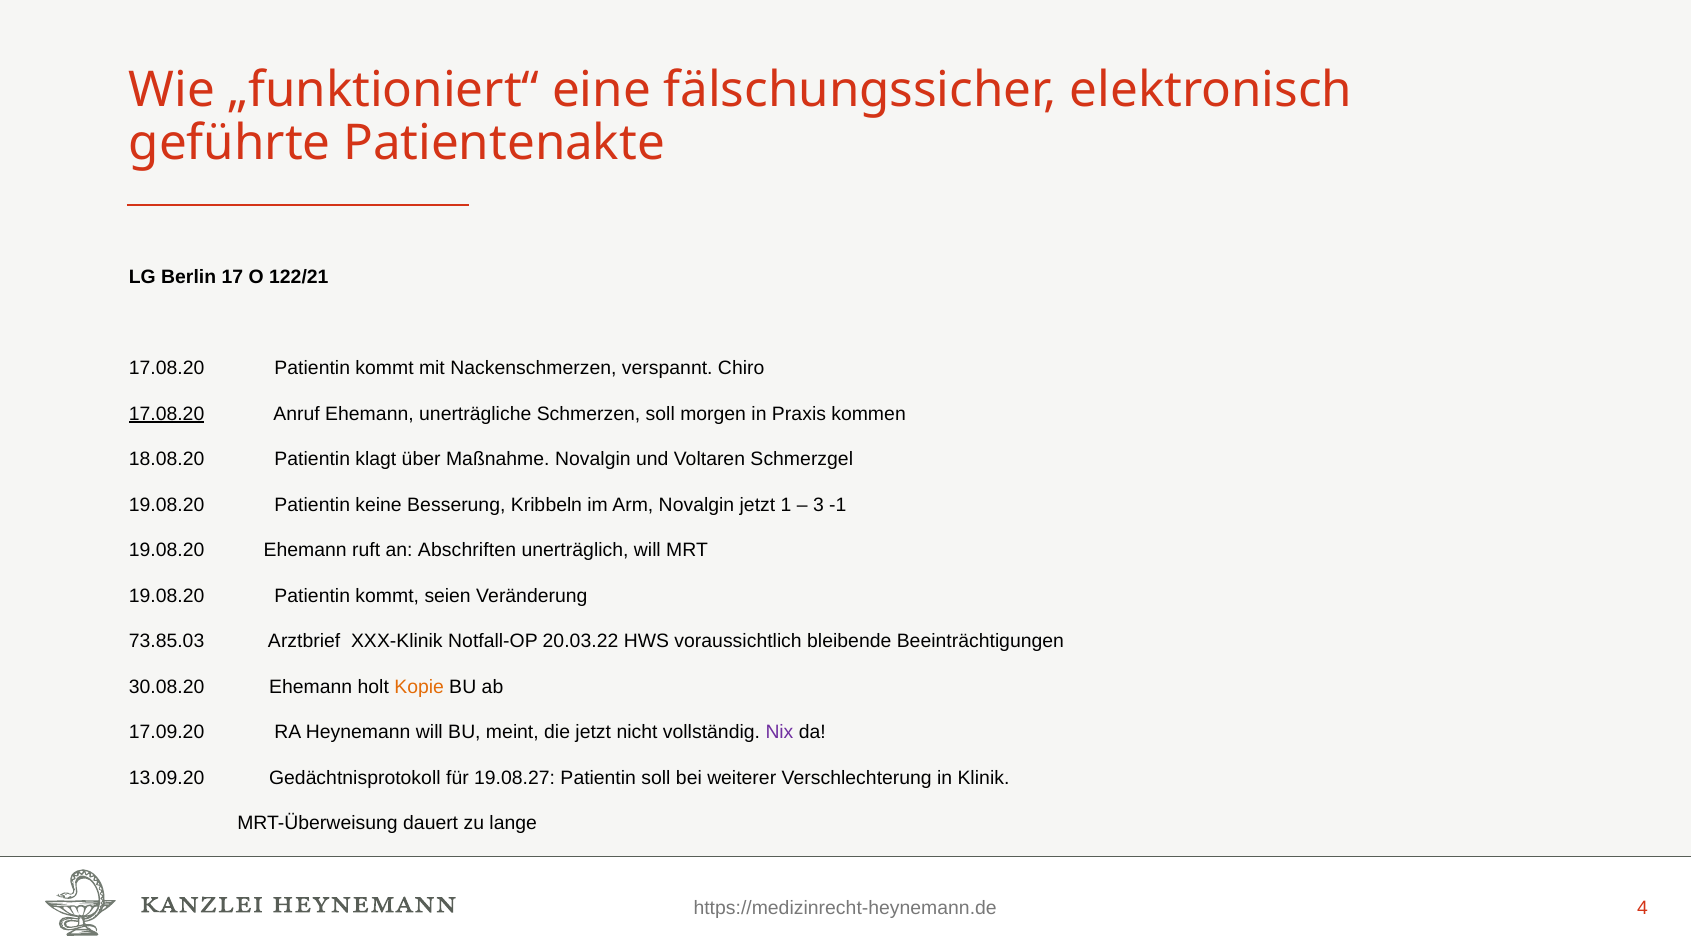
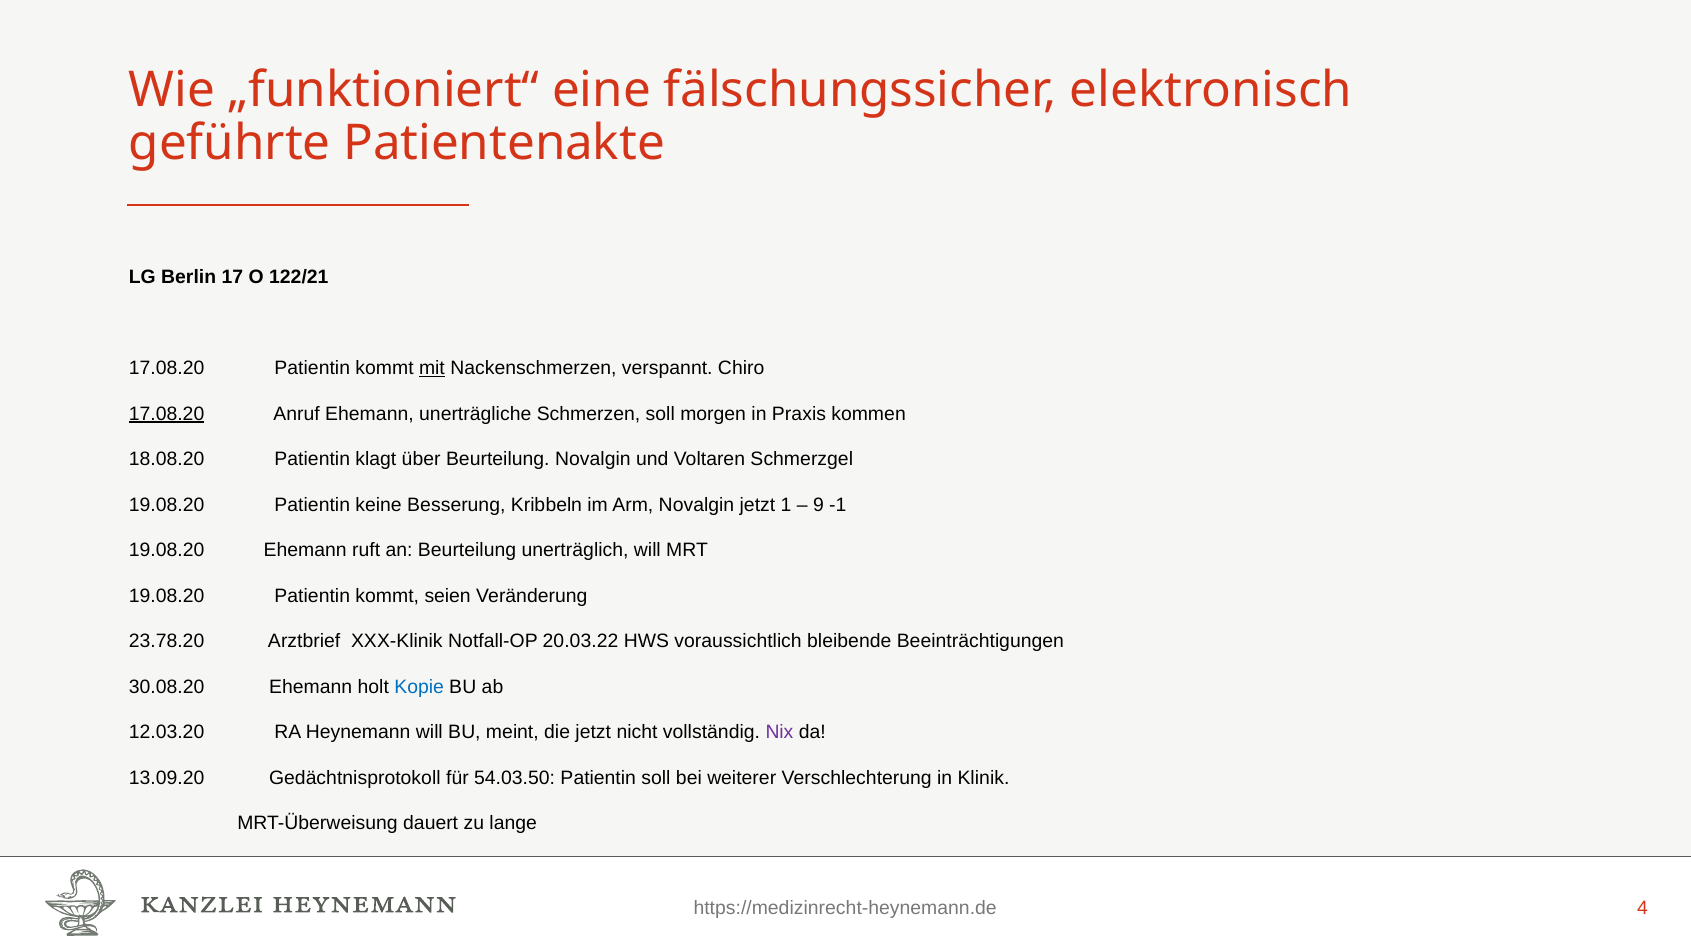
mit underline: none -> present
über Maßnahme: Maßnahme -> Beurteilung
3: 3 -> 9
an Abschriften: Abschriften -> Beurteilung
73.85.03: 73.85.03 -> 23.78.20
Kopie colour: orange -> blue
17.09.20: 17.09.20 -> 12.03.20
19.08.27: 19.08.27 -> 54.03.50
